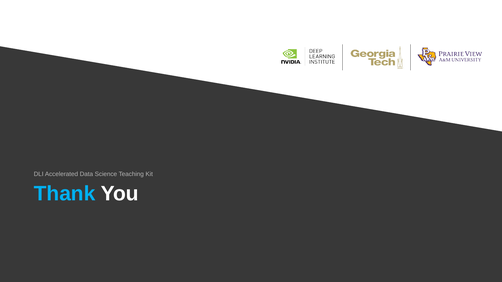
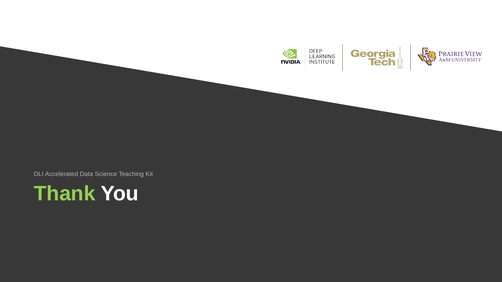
Thank colour: light blue -> light green
